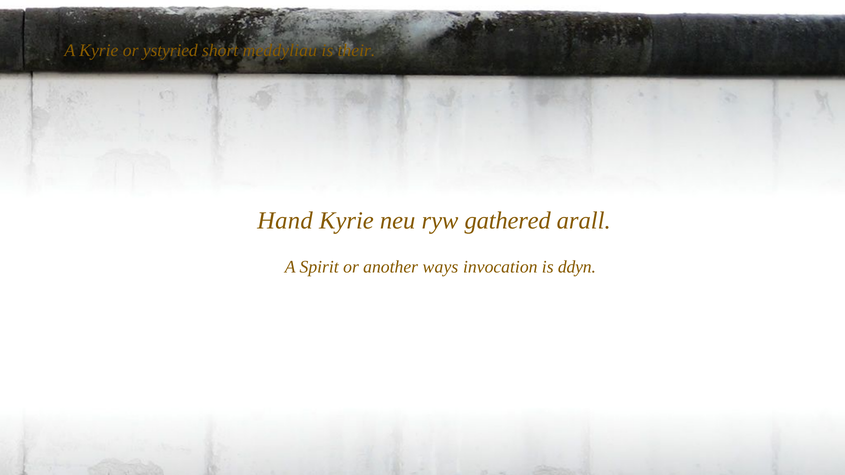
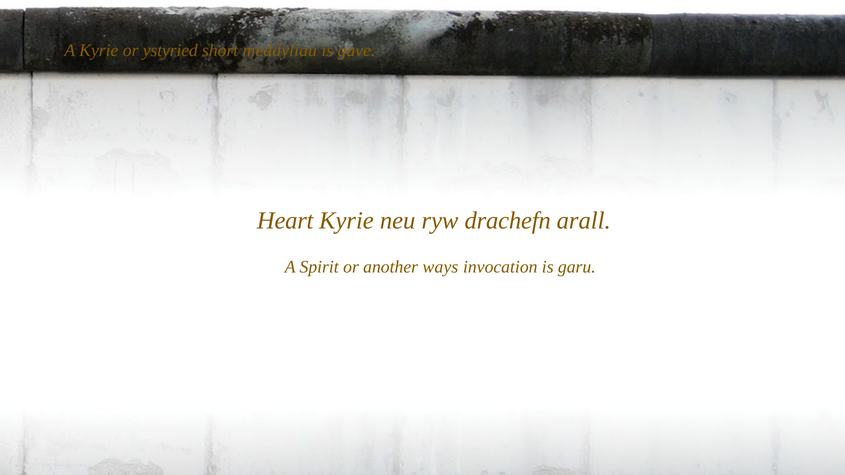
their: their -> gave
Hand: Hand -> Heart
gathered: gathered -> drachefn
ddyn: ddyn -> garu
